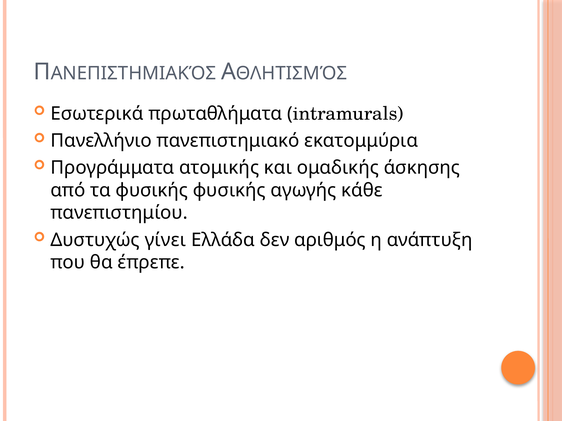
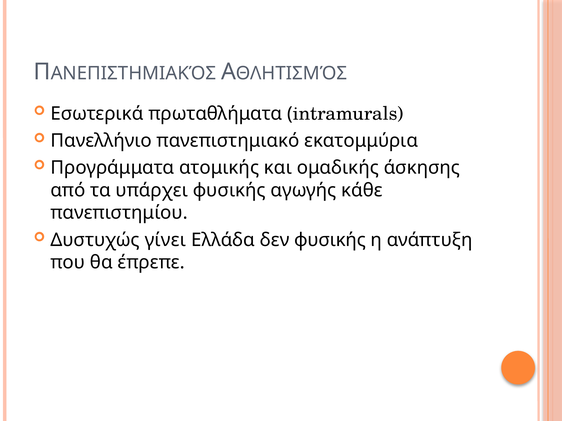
τα φυσικής: φυσικής -> υπάρχει
δεν αριθμός: αριθμός -> φυσικής
